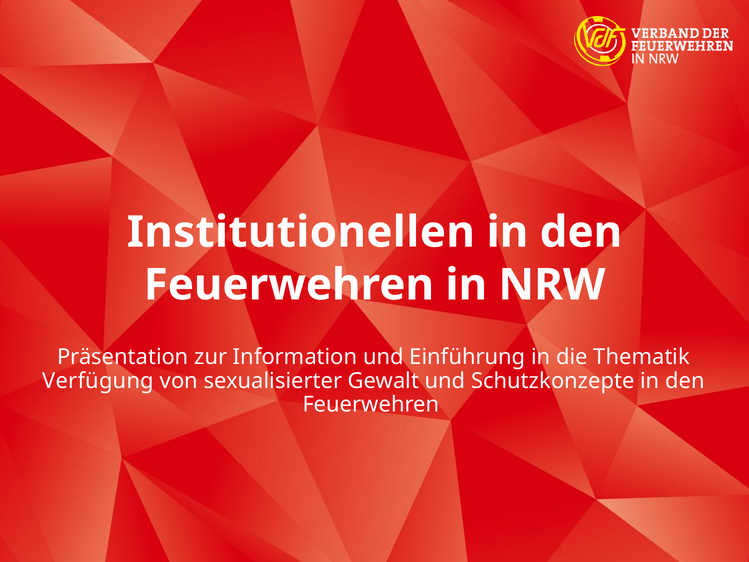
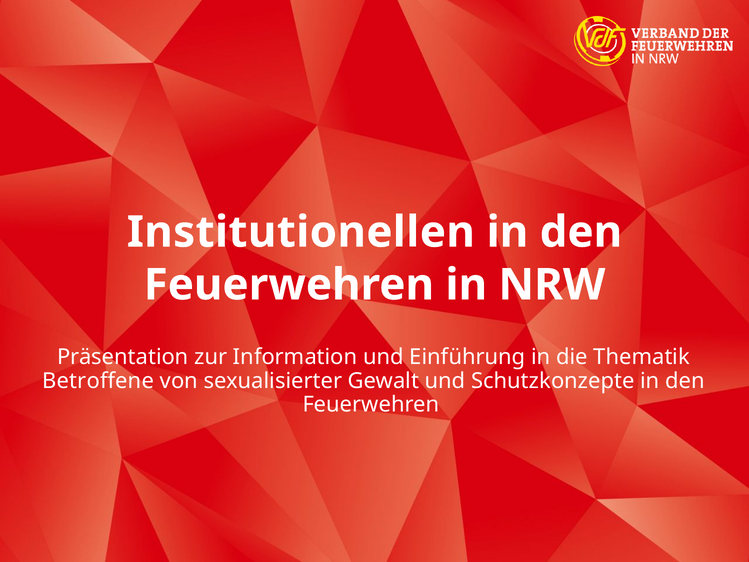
Verfügung: Verfügung -> Betroffene
